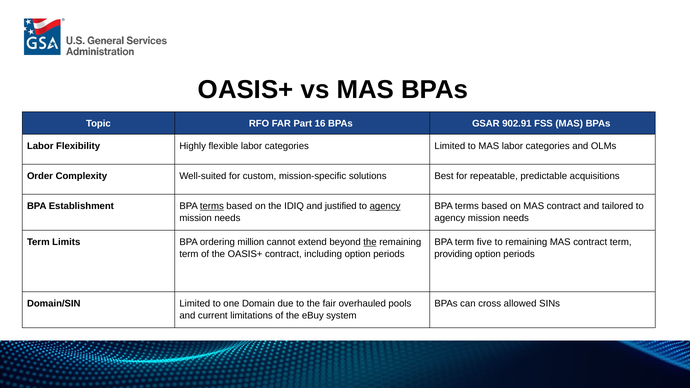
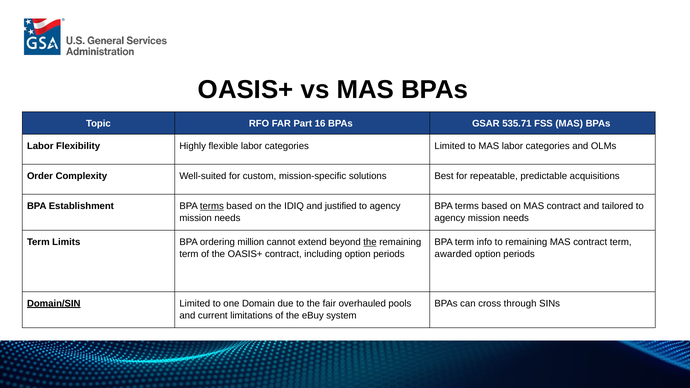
902.91: 902.91 -> 535.71
agency at (385, 206) underline: present -> none
five: five -> info
providing: providing -> awarded
Domain/SIN underline: none -> present
allowed: allowed -> through
